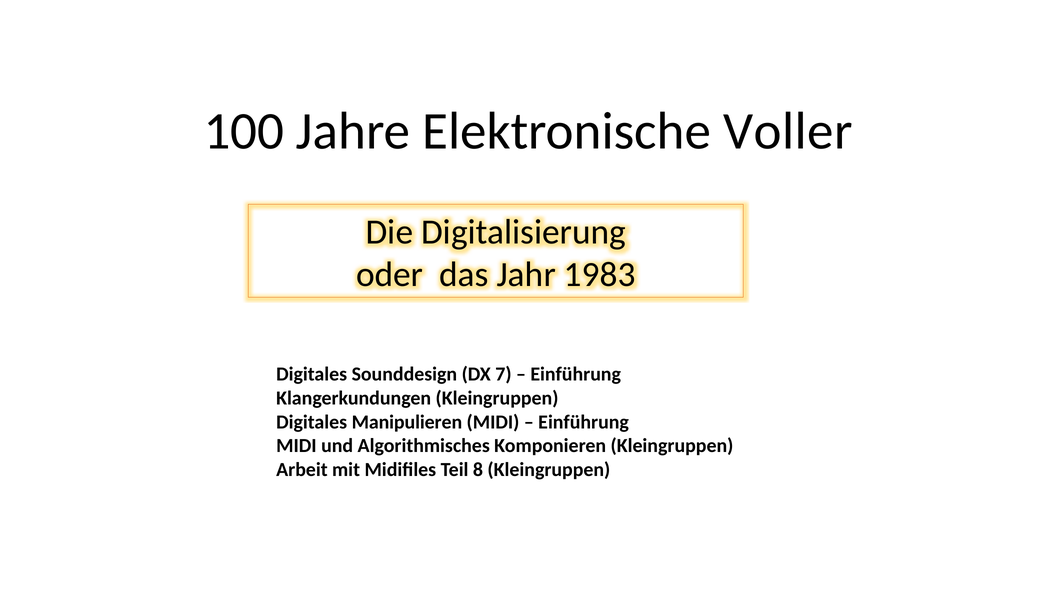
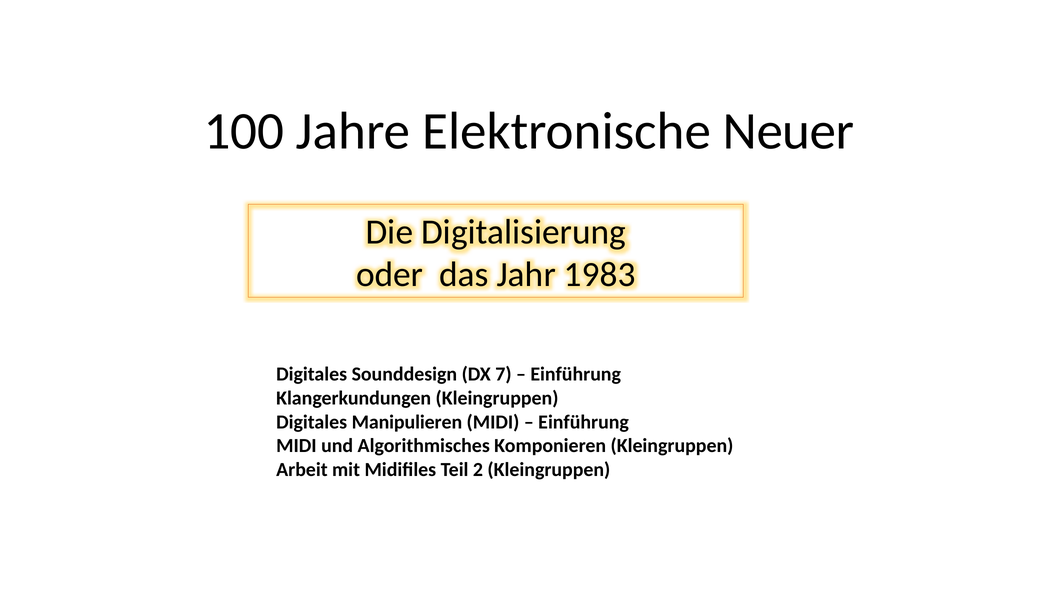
Voller: Voller -> Neuer
8: 8 -> 2
